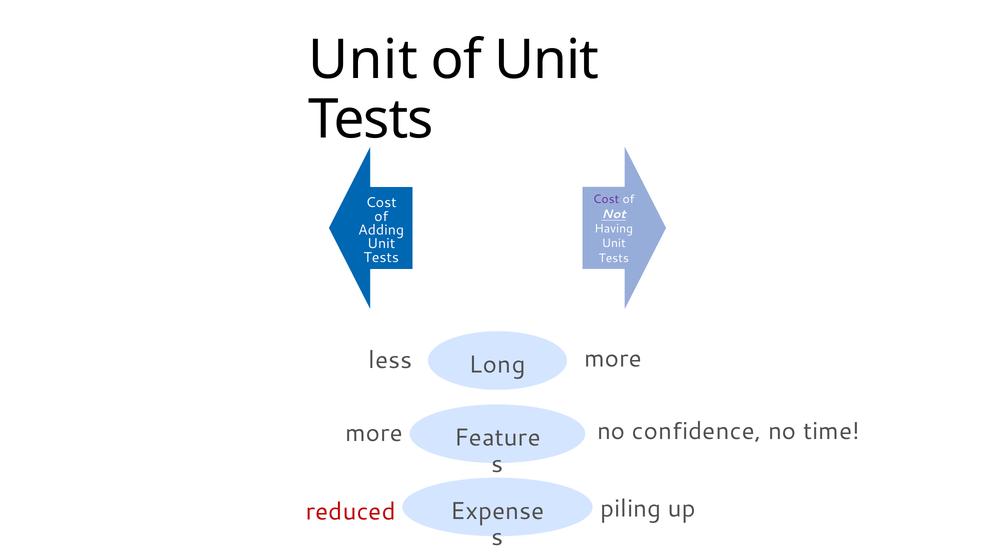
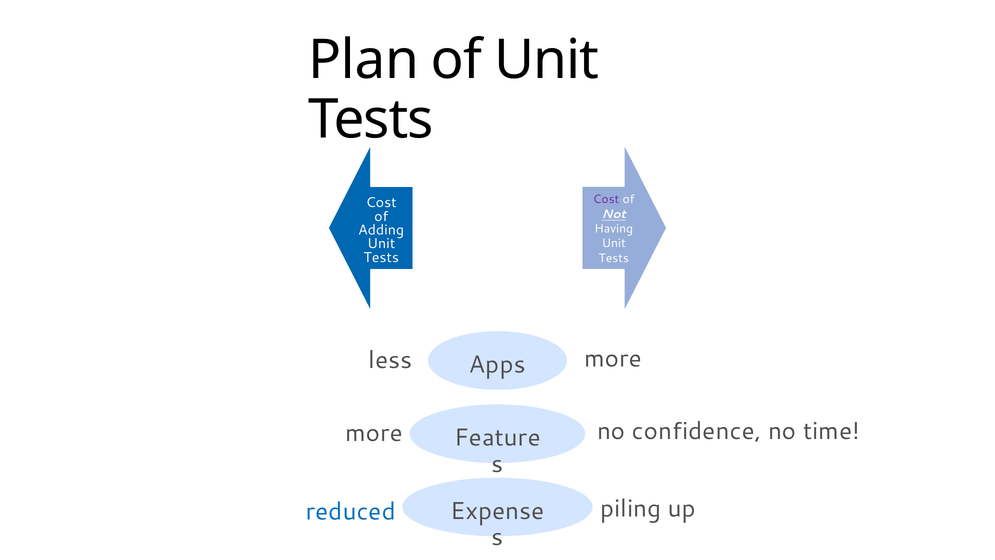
Unit at (363, 60): Unit -> Plan
Long: Long -> Apps
reduced colour: red -> blue
